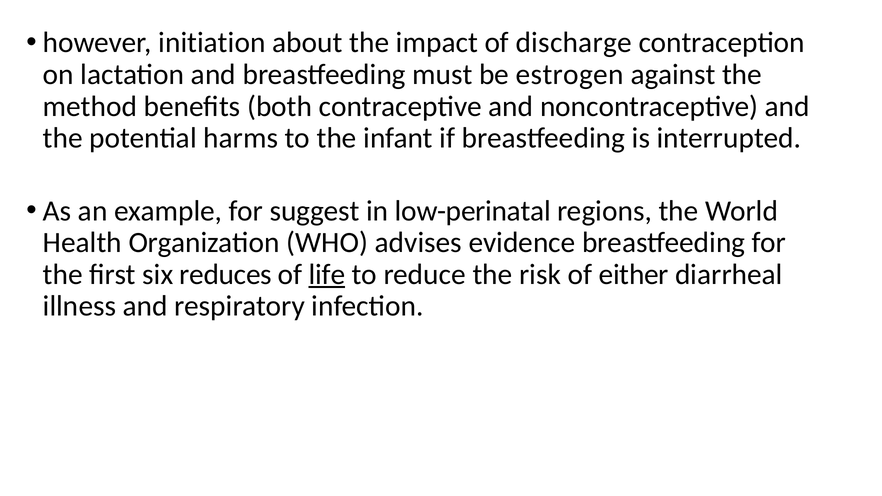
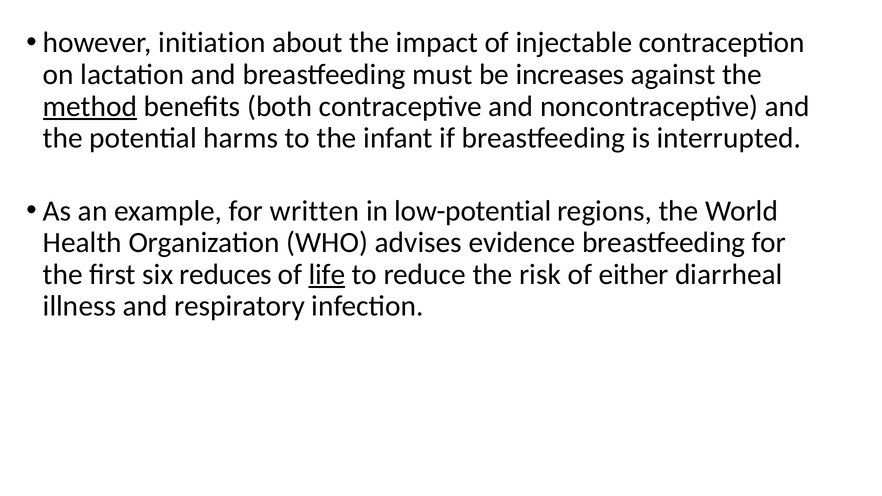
discharge: discharge -> injectable
estrogen: estrogen -> increases
method underline: none -> present
suggest: suggest -> written
low-perinatal: low-perinatal -> low-potential
